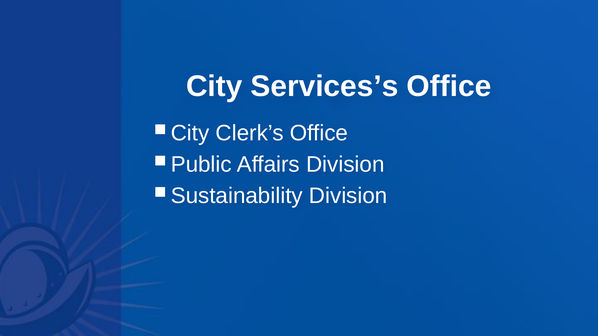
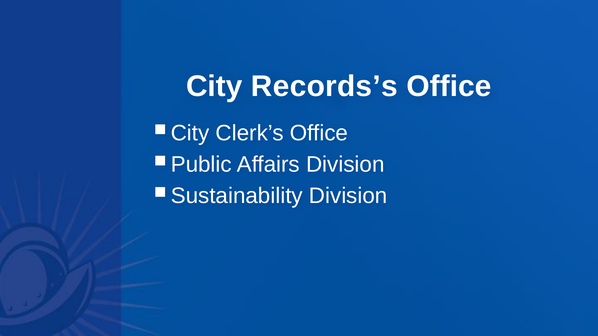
Services’s: Services’s -> Records’s
